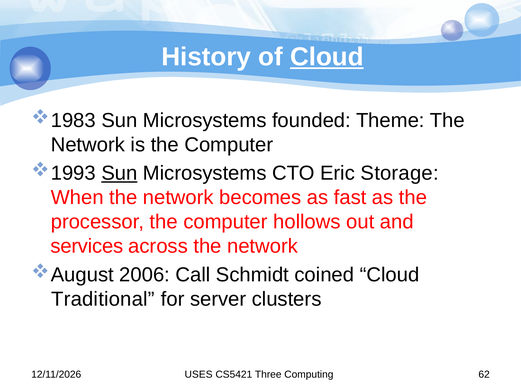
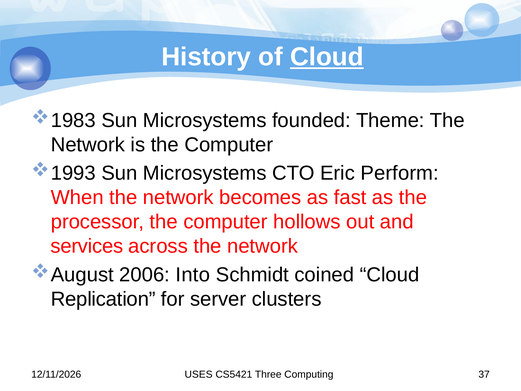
Sun at (119, 173) underline: present -> none
Storage: Storage -> Perform
Call: Call -> Into
Traditional: Traditional -> Replication
62: 62 -> 37
